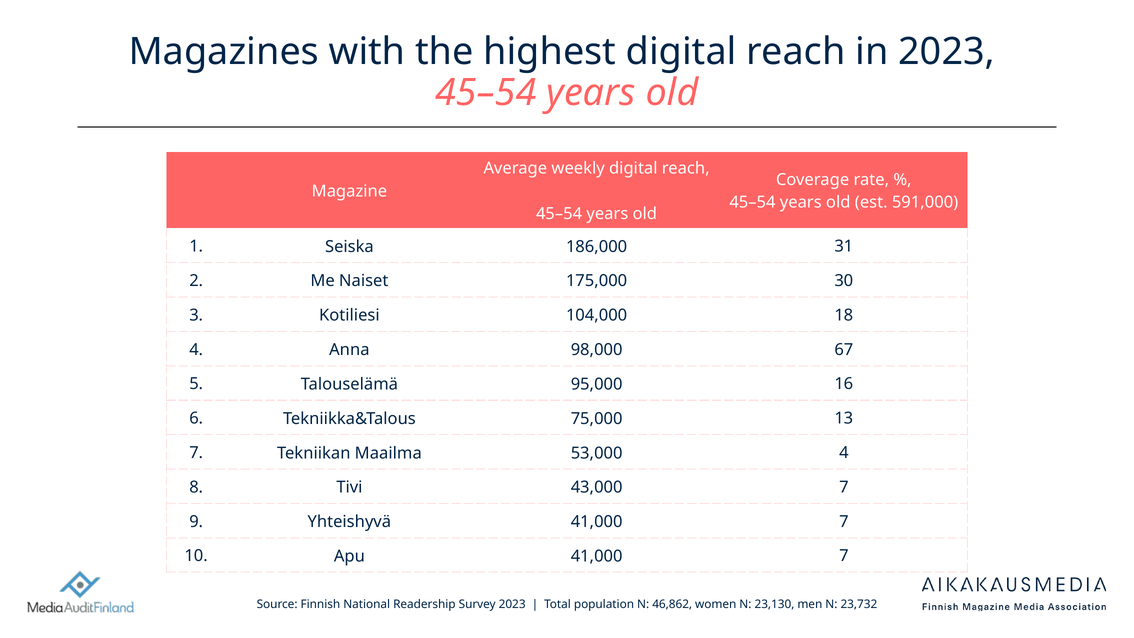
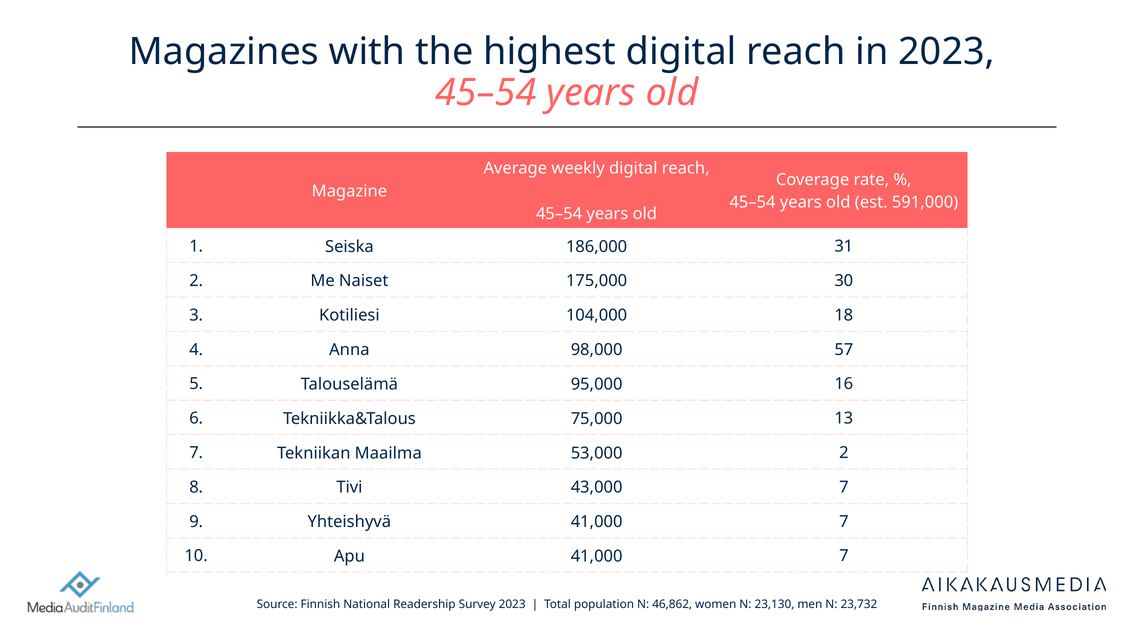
67: 67 -> 57
53,000 4: 4 -> 2
